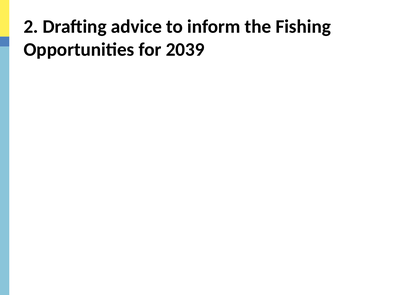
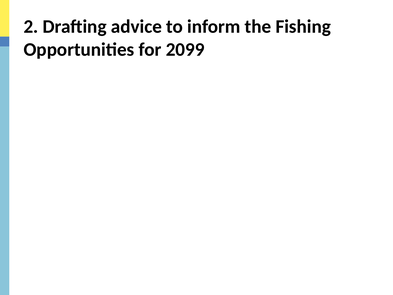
2039: 2039 -> 2099
